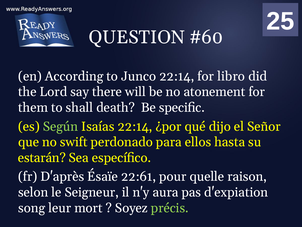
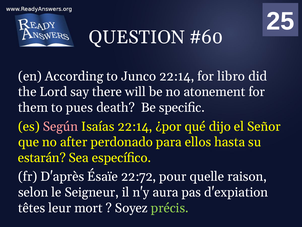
shall: shall -> pues
Según colour: light green -> pink
swift: swift -> after
22:61: 22:61 -> 22:72
song: song -> têtes
